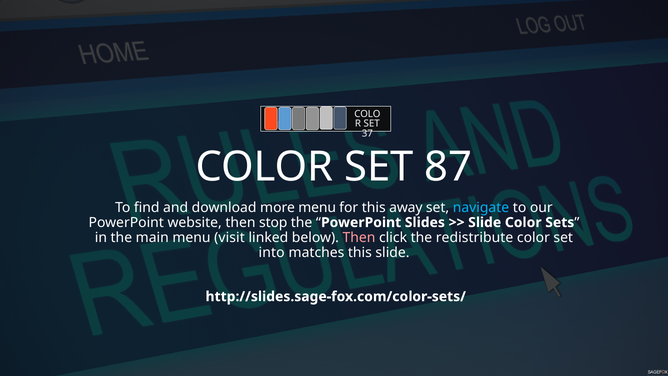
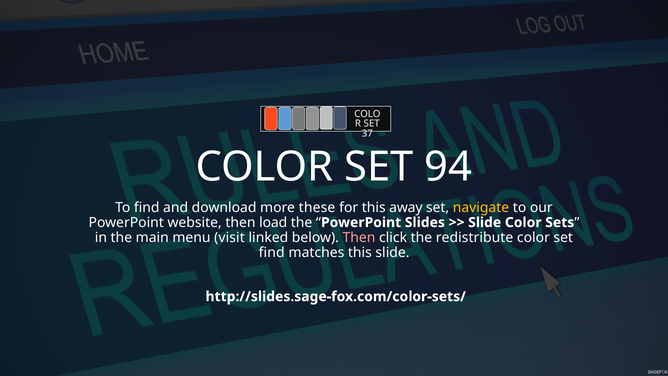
87: 87 -> 94
more menu: menu -> these
navigate colour: light blue -> yellow
stop: stop -> load
into at (272, 252): into -> find
